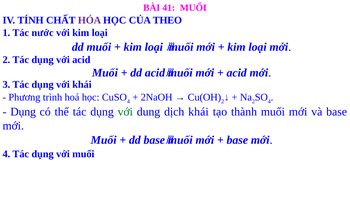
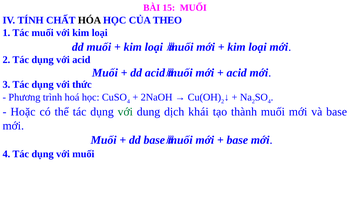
41: 41 -> 15
HÓA colour: purple -> black
Tác nước: nước -> muối
với khái: khái -> thức
Dụng at (23, 112): Dụng -> Hoặc
